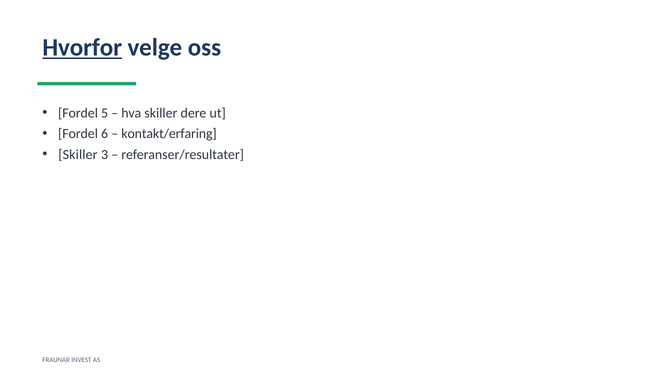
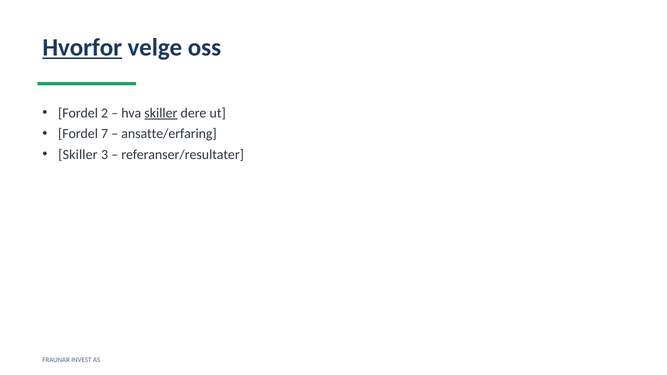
5: 5 -> 2
skiller at (161, 113) underline: none -> present
6: 6 -> 7
kontakt/erfaring: kontakt/erfaring -> ansatte/erfaring
